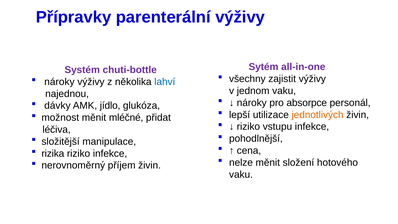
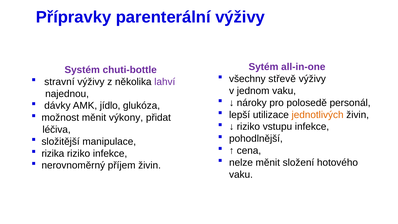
zajistit: zajistit -> střevě
nároky at (59, 82): nároky -> stravní
lahví colour: blue -> purple
absorpce: absorpce -> polosedě
mléčné: mléčné -> výkony
